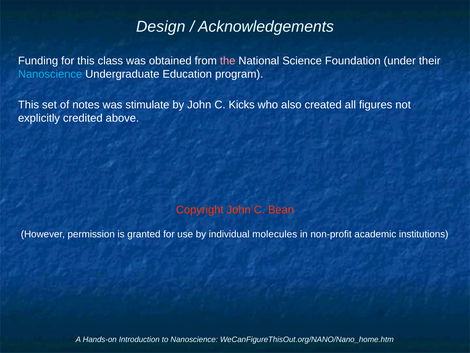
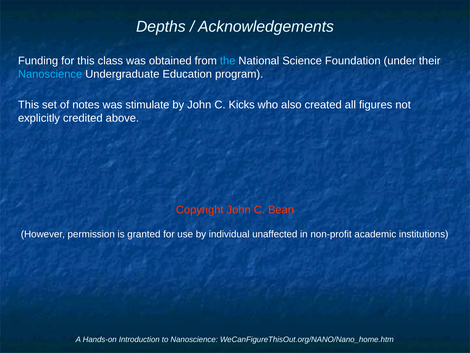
Design: Design -> Depths
the colour: pink -> light blue
molecules: molecules -> unaffected
